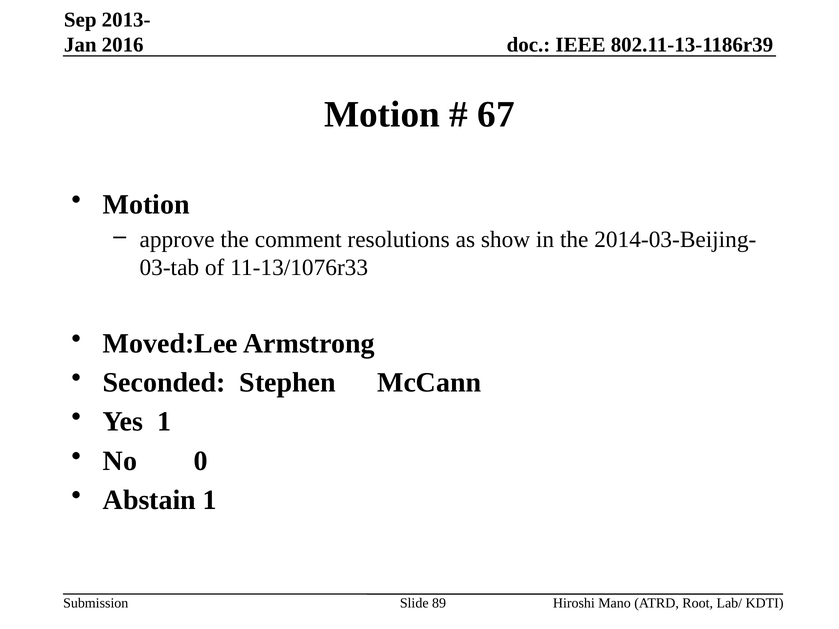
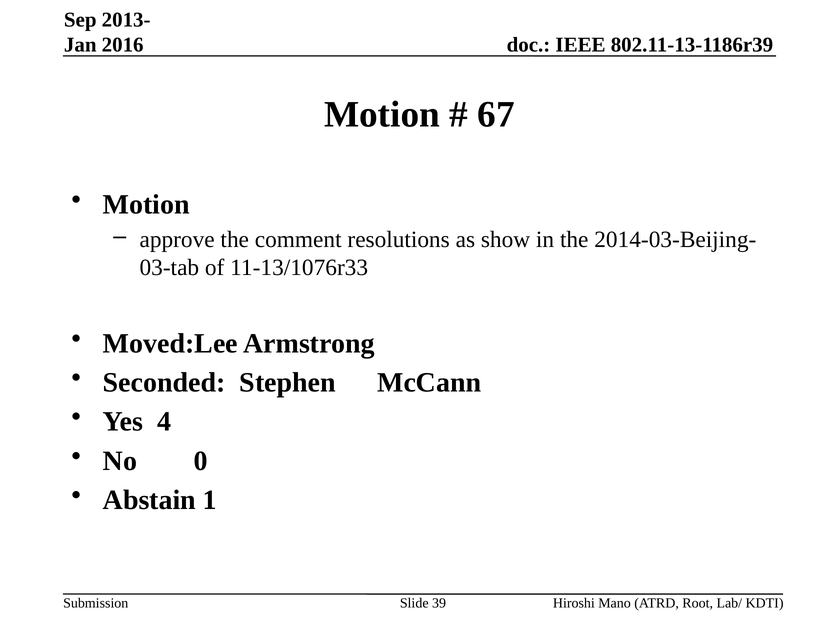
Yes 1: 1 -> 4
89: 89 -> 39
